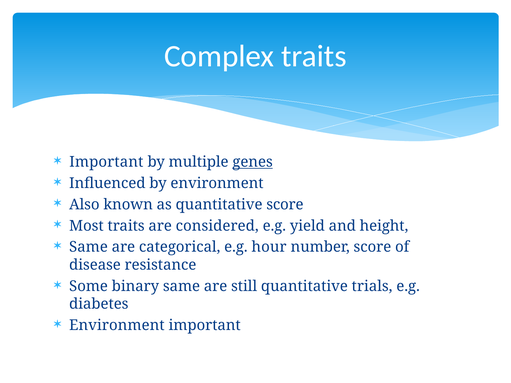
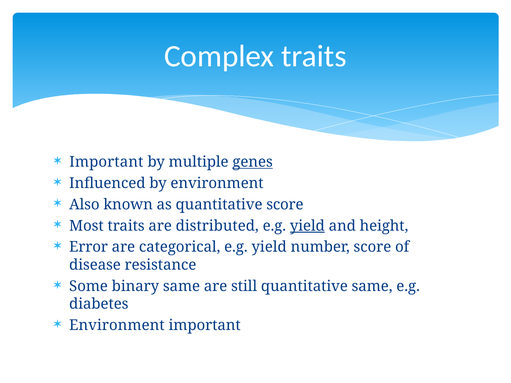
considered: considered -> distributed
yield at (307, 226) underline: none -> present
Same at (89, 247): Same -> Error
categorical e.g hour: hour -> yield
quantitative trials: trials -> same
